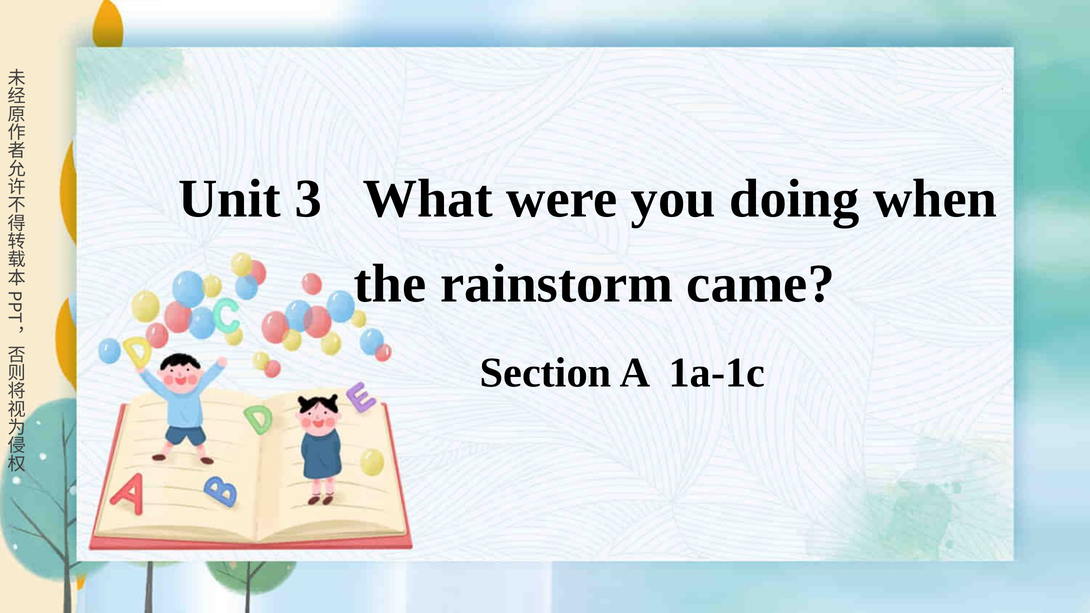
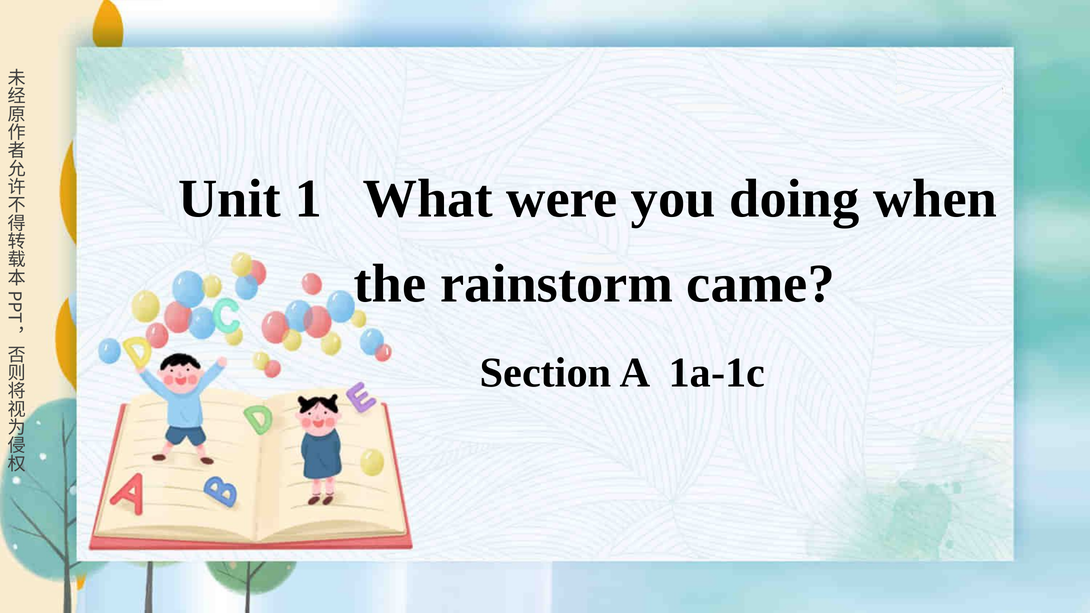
3: 3 -> 1
